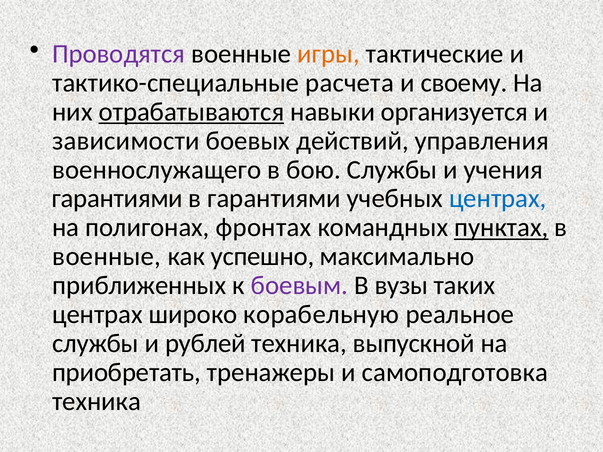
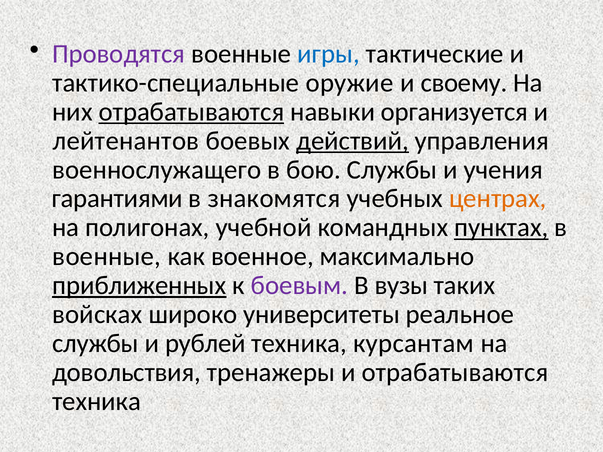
игры colour: orange -> blue
расчета: расчета -> оружие
зависимости: зависимости -> лейтенантов
действий underline: none -> present
в гарантиями: гарантиями -> знакомятся
центрах at (498, 199) colour: blue -> orange
фронтах: фронтах -> учебной
успешно: успешно -> военное
приближенных underline: none -> present
центрах at (97, 315): центрах -> войсках
корабельную: корабельную -> университеты
выпускной: выпускной -> курсантам
приобретать: приобретать -> довольствия
и самоподготовка: самоподготовка -> отрабатываются
